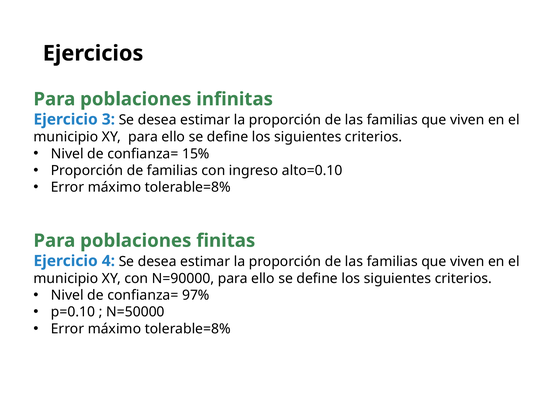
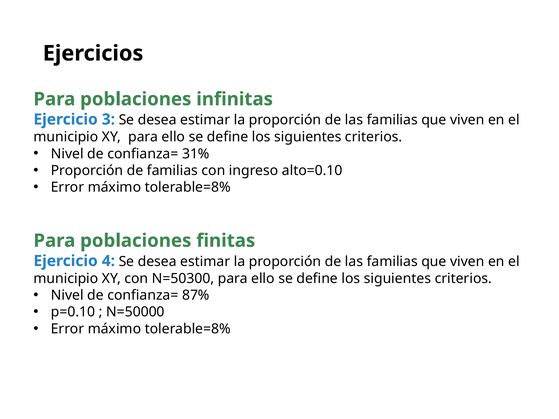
15%: 15% -> 31%
N=90000: N=90000 -> N=50300
97%: 97% -> 87%
